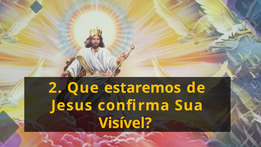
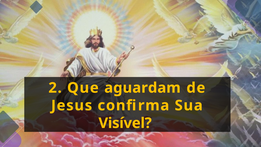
estaremos: estaremos -> aguardam
